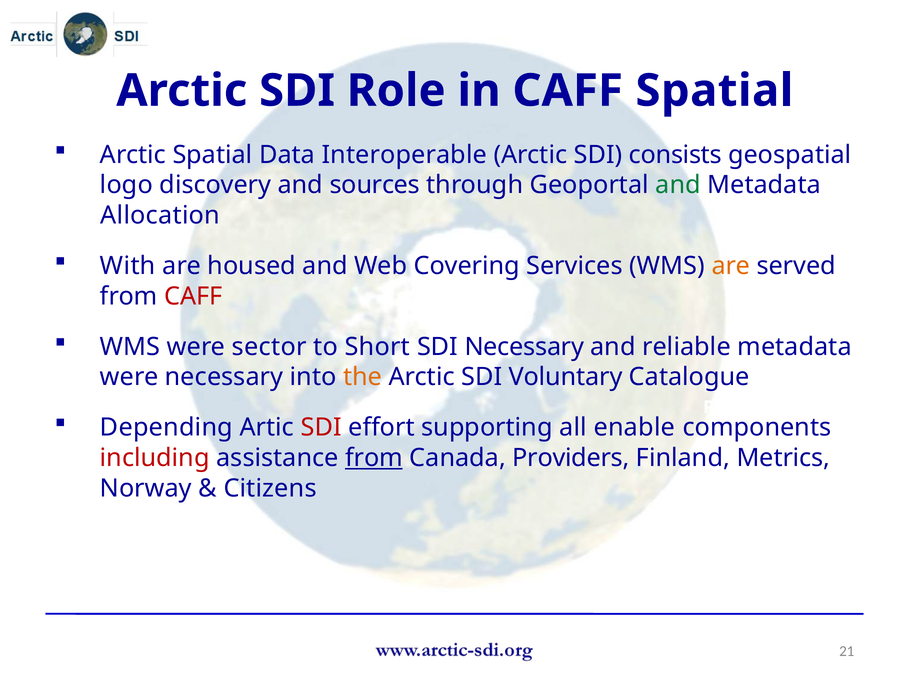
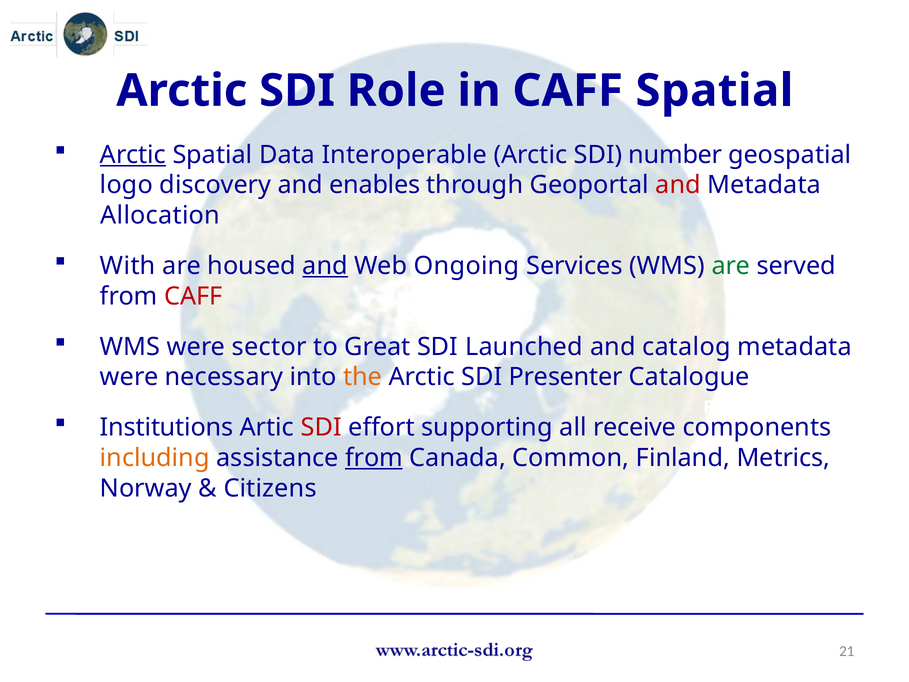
Arctic at (133, 155) underline: none -> present
consists: consists -> number
sources: sources -> enables
and at (678, 185) colour: green -> red
and at (325, 266) underline: none -> present
Covering: Covering -> Ongoing
are at (731, 266) colour: orange -> green
Short: Short -> Great
SDI Necessary: Necessary -> Launched
reliable: reliable -> catalog
Voluntary: Voluntary -> Presenter
Depending: Depending -> Institutions
enable: enable -> receive
including colour: red -> orange
Providers: Providers -> Common
